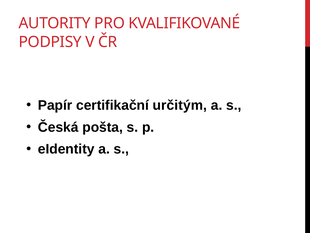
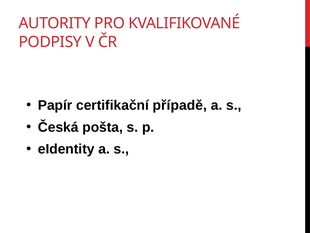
určitým: určitým -> případě
